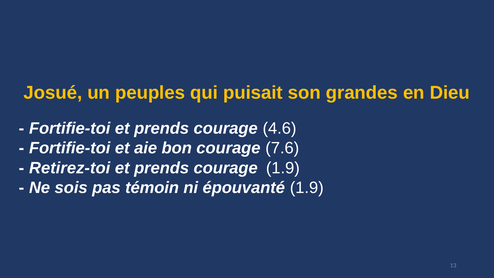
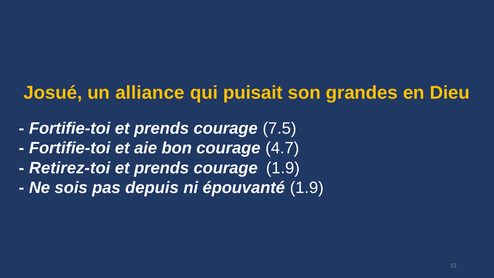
peuples: peuples -> alliance
4.6: 4.6 -> 7.5
7.6: 7.6 -> 4.7
témoin: témoin -> depuis
